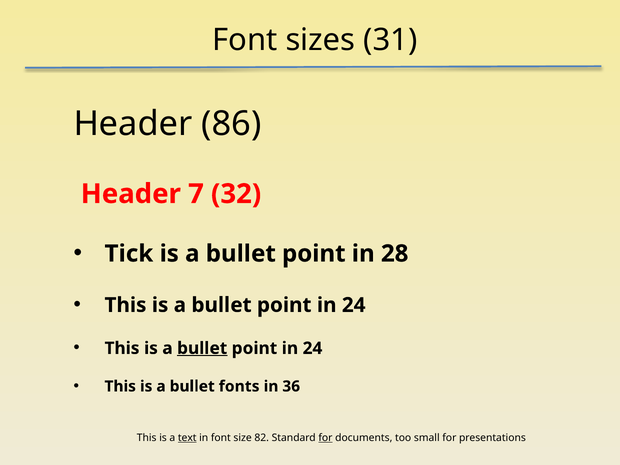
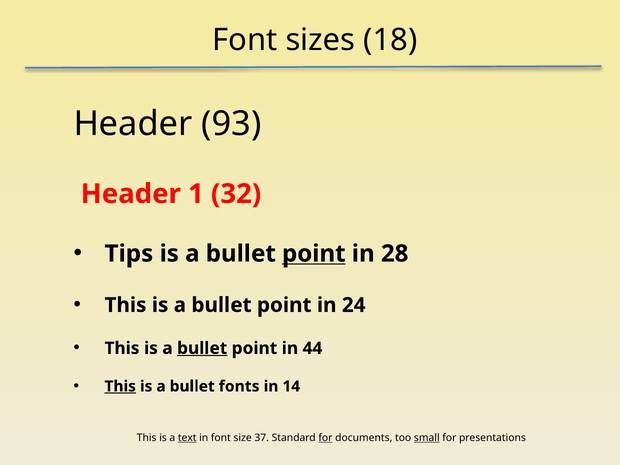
31: 31 -> 18
86: 86 -> 93
7: 7 -> 1
Tick: Tick -> Tips
point at (314, 254) underline: none -> present
24 at (312, 348): 24 -> 44
This at (120, 386) underline: none -> present
36: 36 -> 14
82: 82 -> 37
small underline: none -> present
